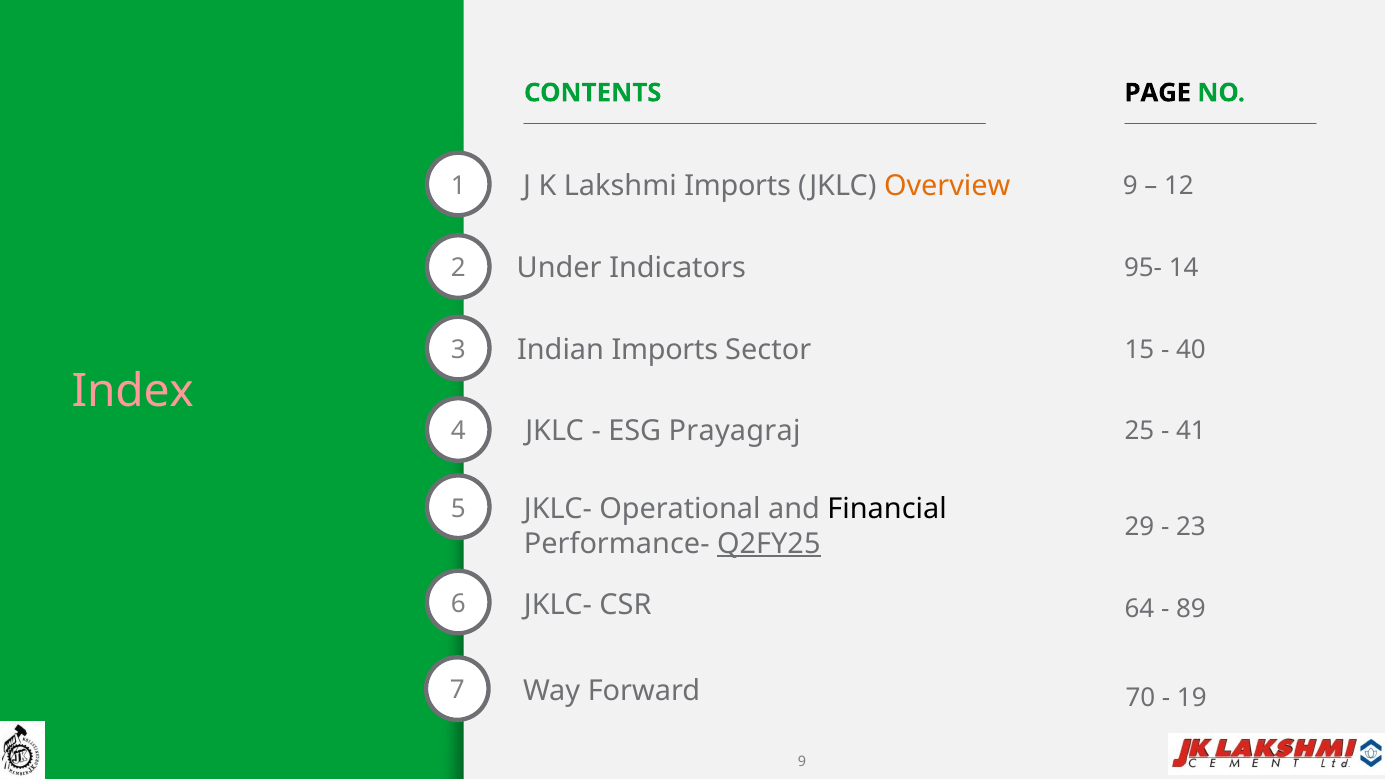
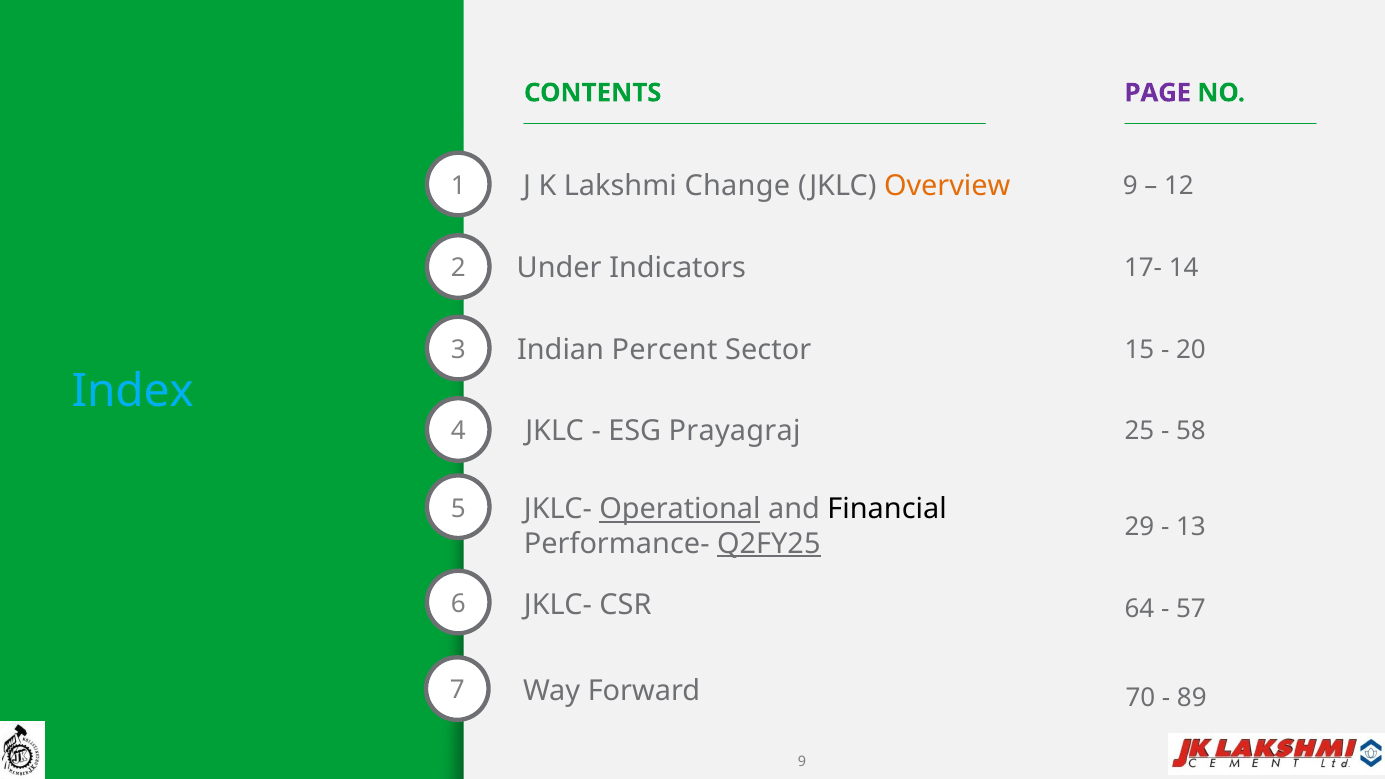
PAGE colour: black -> purple
Lakshmi Imports: Imports -> Change
95-: 95- -> 17-
Indian Imports: Imports -> Percent
40: 40 -> 20
Index colour: pink -> light blue
41: 41 -> 58
Operational underline: none -> present
23: 23 -> 13
89: 89 -> 57
19: 19 -> 89
